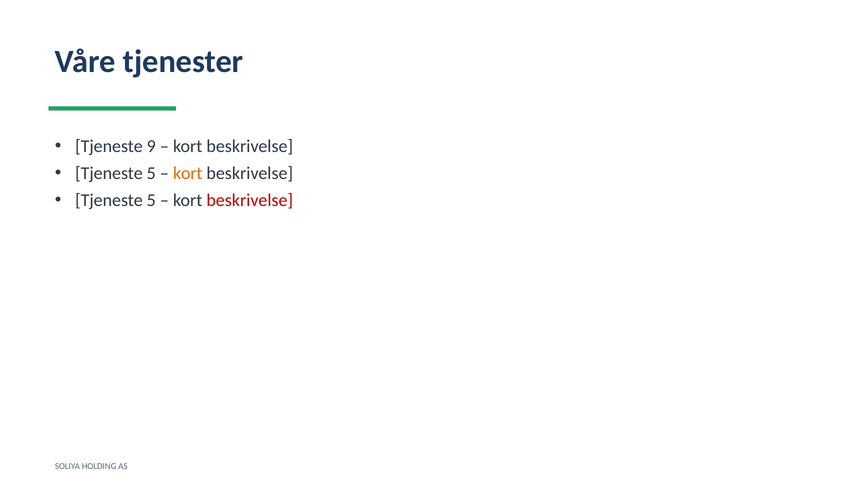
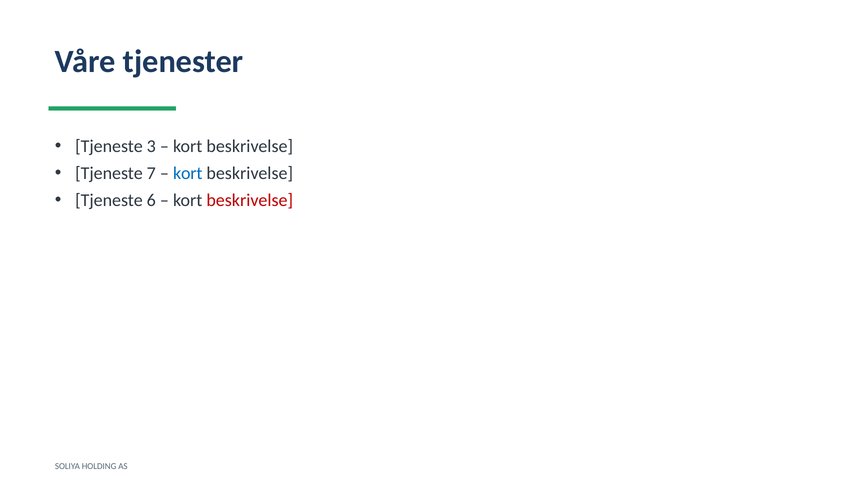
9: 9 -> 3
5 at (151, 173): 5 -> 7
kort at (188, 173) colour: orange -> blue
5 at (151, 200): 5 -> 6
